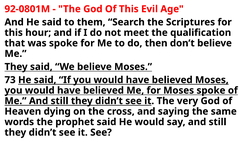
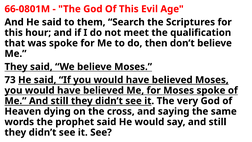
92-0801M: 92-0801M -> 66-0801M
